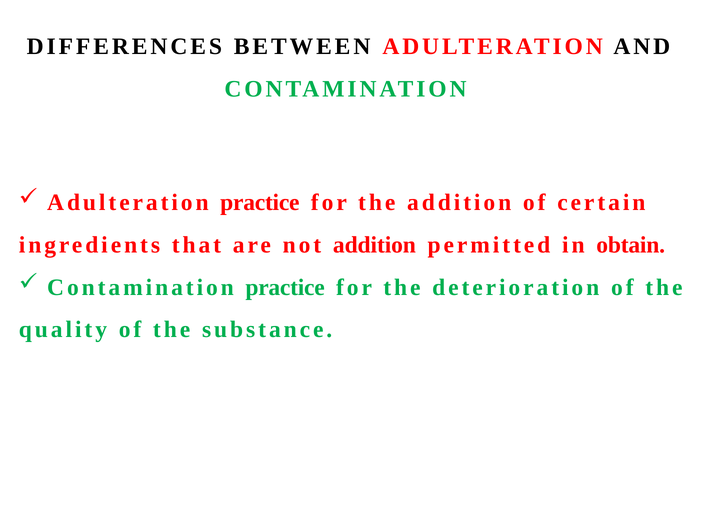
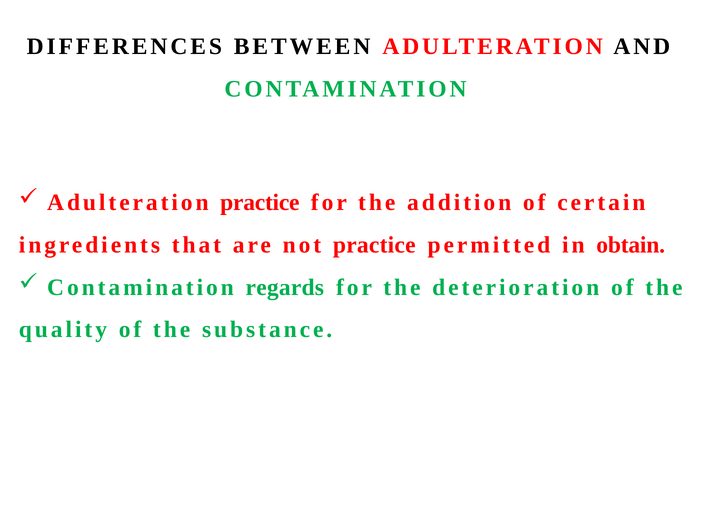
not addition: addition -> practice
Contamination practice: practice -> regards
